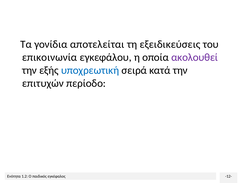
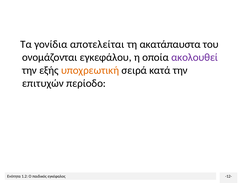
εξειδικεύσεις: εξειδικεύσεις -> ακατάπαυστα
επικοινωνία: επικοινωνία -> ονομάζονται
υποχρεωτική colour: blue -> orange
